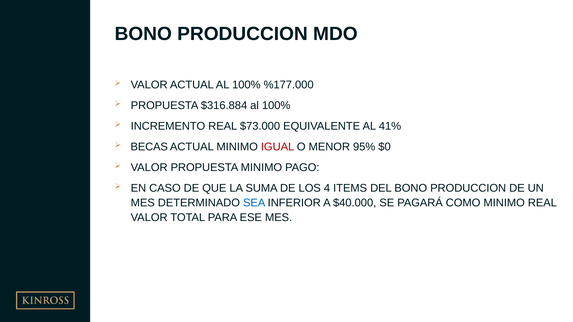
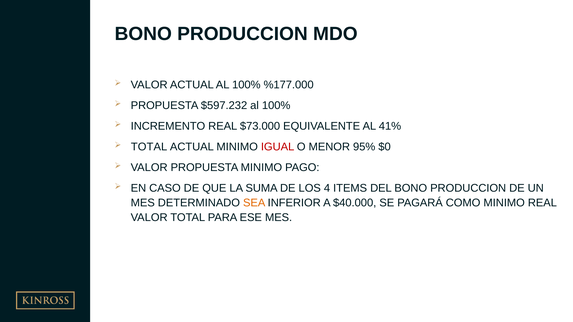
$316.884: $316.884 -> $597.232
BECAS at (149, 147): BECAS -> TOTAL
SEA colour: blue -> orange
